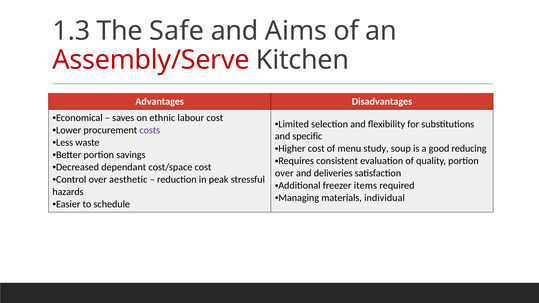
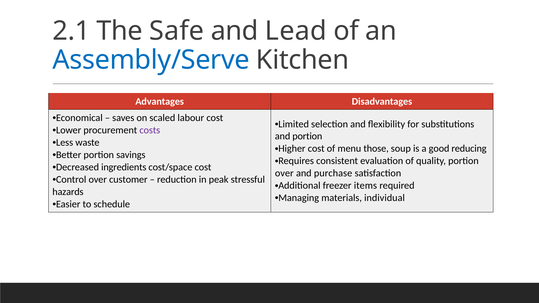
1.3: 1.3 -> 2.1
Aims: Aims -> Lead
Assembly/Serve colour: red -> blue
ethnic: ethnic -> scaled
and specific: specific -> portion
study: study -> those
dependant: dependant -> ingredients
deliveries: deliveries -> purchase
aesthetic: aesthetic -> customer
